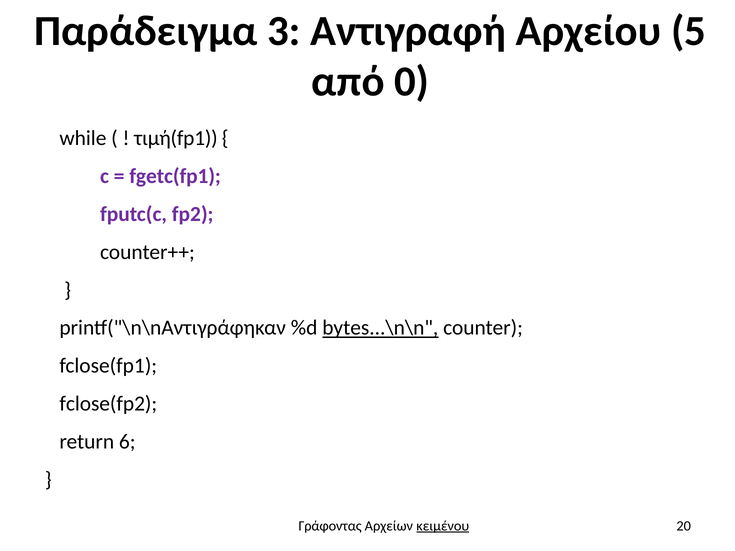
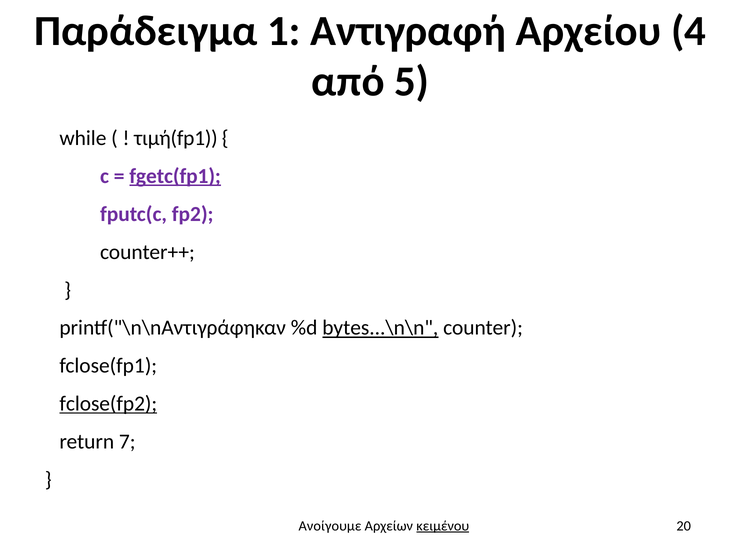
3: 3 -> 1
5: 5 -> 4
0: 0 -> 5
fgetc(fp1 underline: none -> present
fclose(fp2 underline: none -> present
6: 6 -> 7
Γράφοντας: Γράφοντας -> Ανοίγουμε
